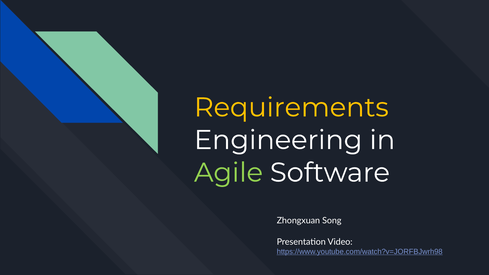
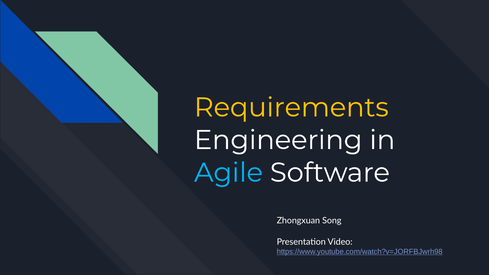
Agile colour: light green -> light blue
